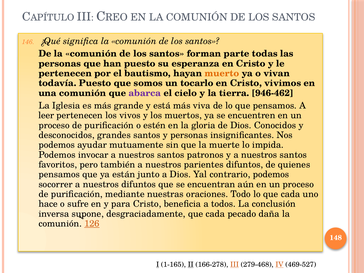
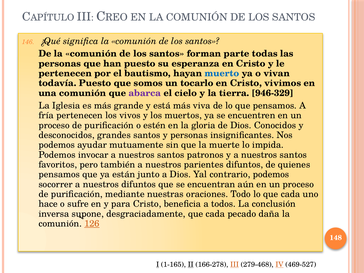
muerto colour: orange -> blue
946-462: 946-462 -> 946-329
leer: leer -> fría
